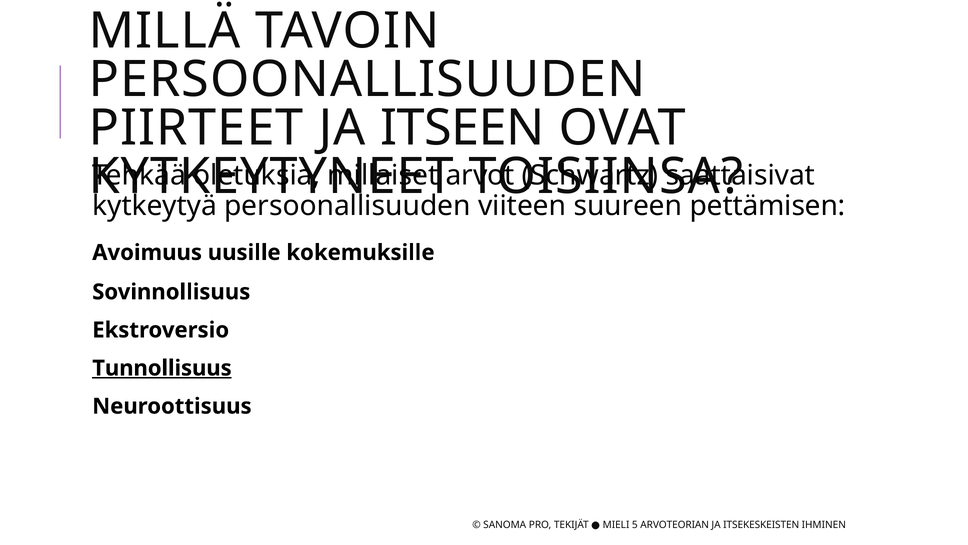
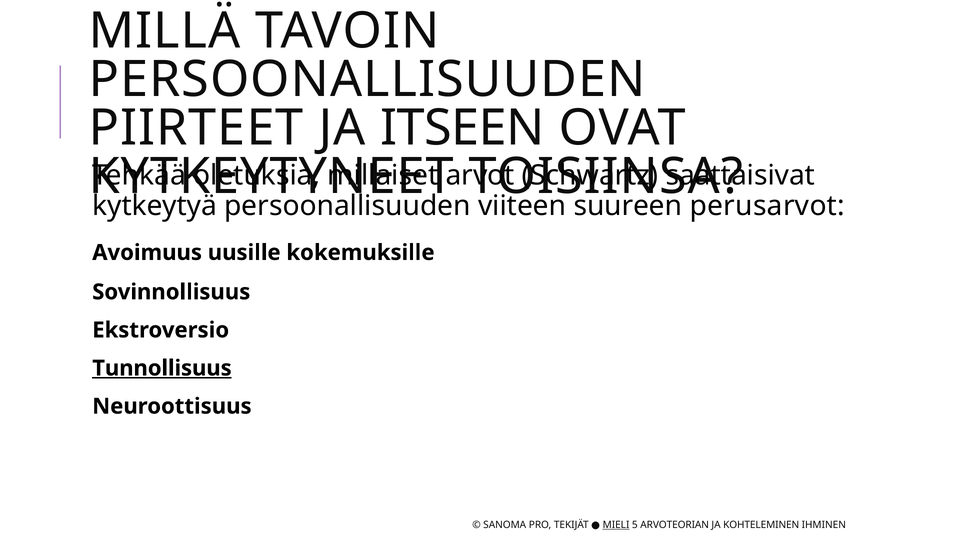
pettämisen: pettämisen -> perusarvot
MIELI underline: none -> present
ITSEKESKEISTEN: ITSEKESKEISTEN -> KOHTELEMINEN
